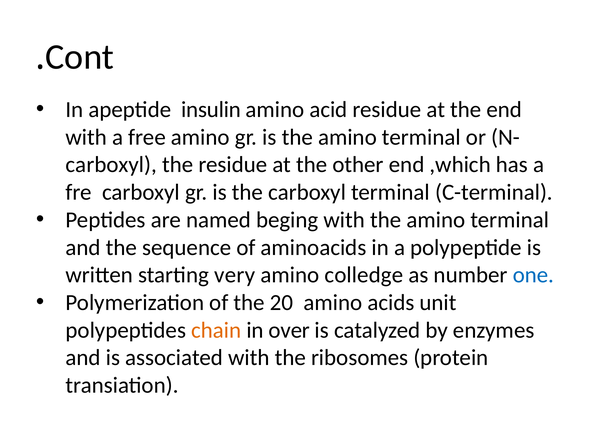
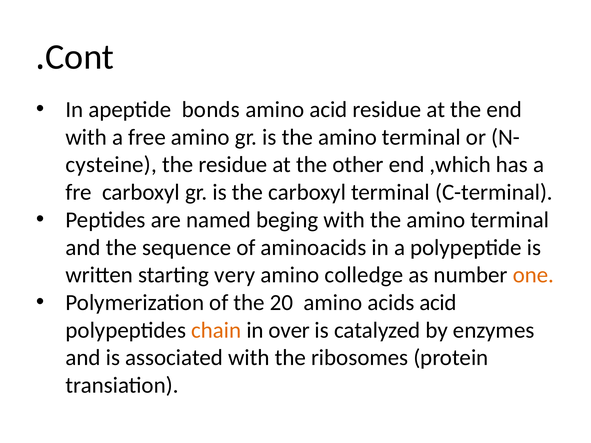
insulin: insulin -> bonds
carboxyl at (111, 165): carboxyl -> cysteine
one colour: blue -> orange
acids unit: unit -> acid
